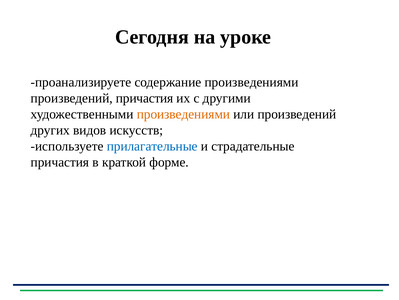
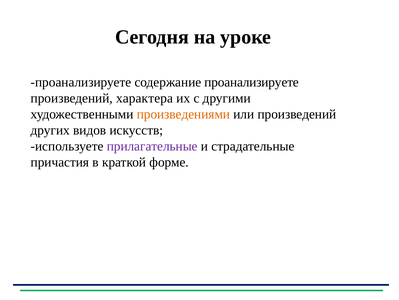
содержание произведениями: произведениями -> проанализируете
произведений причастия: причастия -> характера
прилагательные colour: blue -> purple
